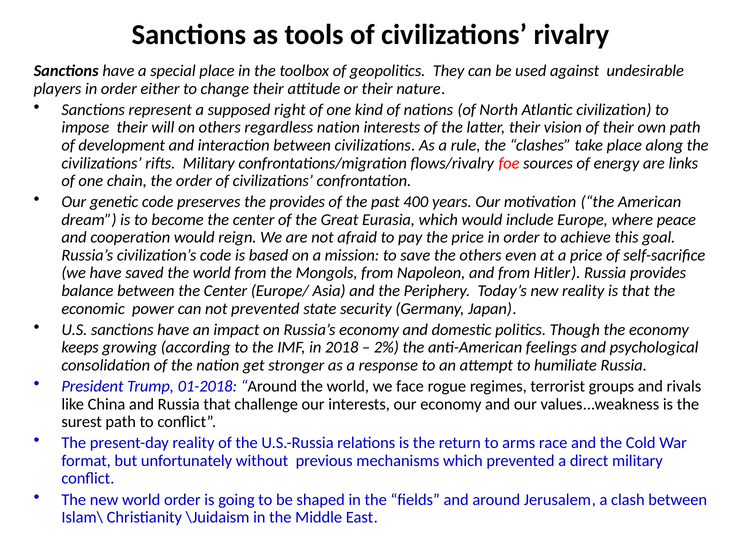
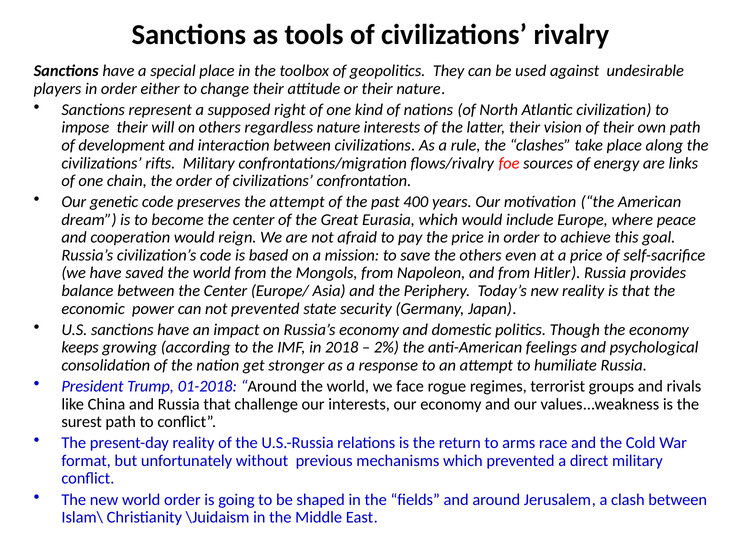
regardless nation: nation -> nature
the provides: provides -> attempt
